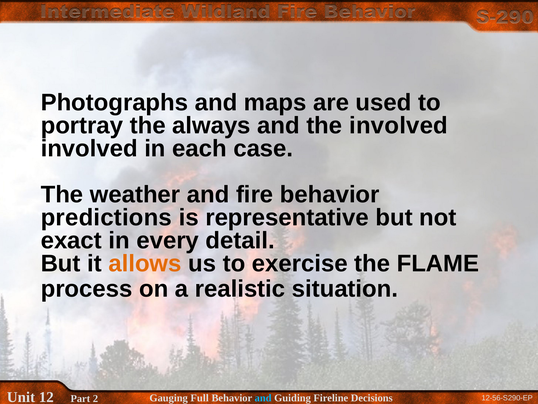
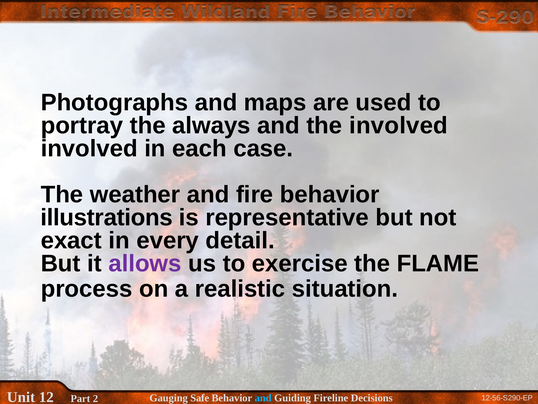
predictions: predictions -> illustrations
allows colour: orange -> purple
Full: Full -> Safe
